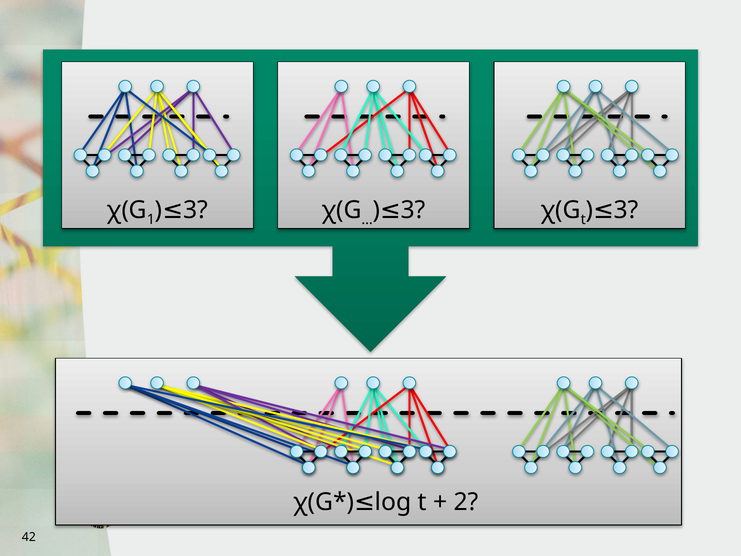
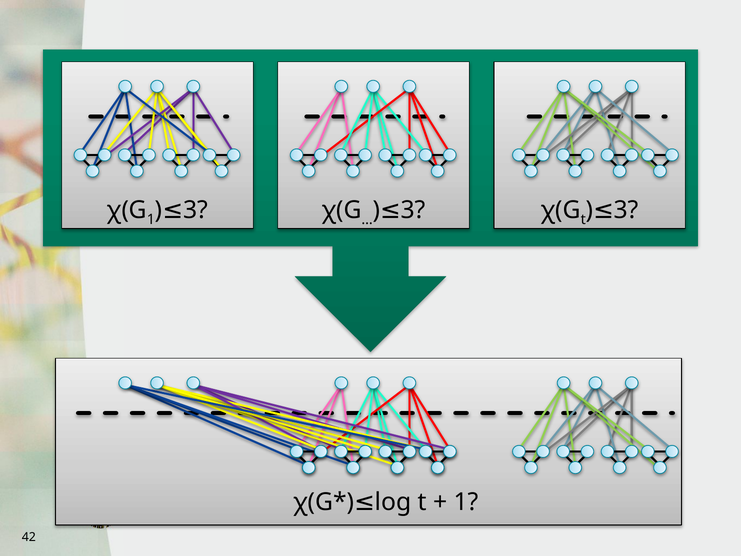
2 at (466, 502): 2 -> 1
